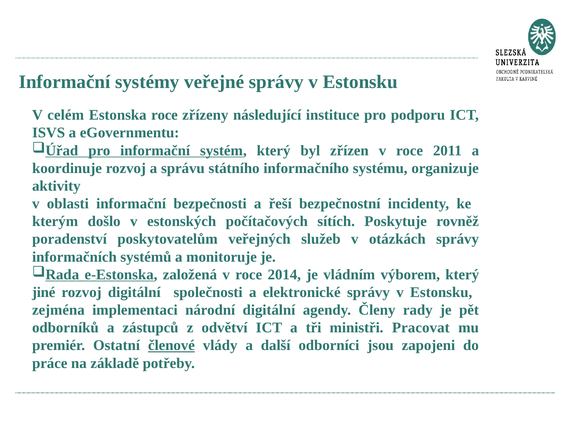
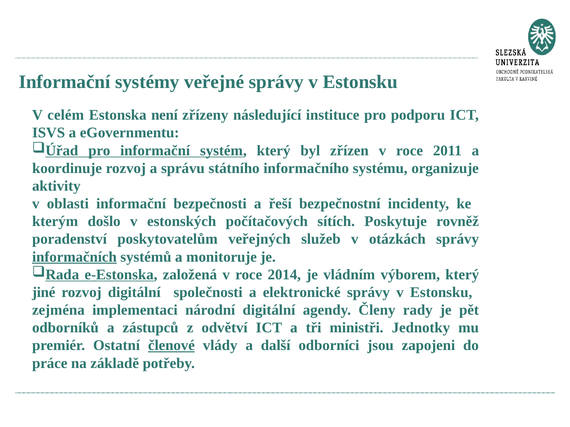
Estonska roce: roce -> není
informačních underline: none -> present
Pracovat: Pracovat -> Jednotky
